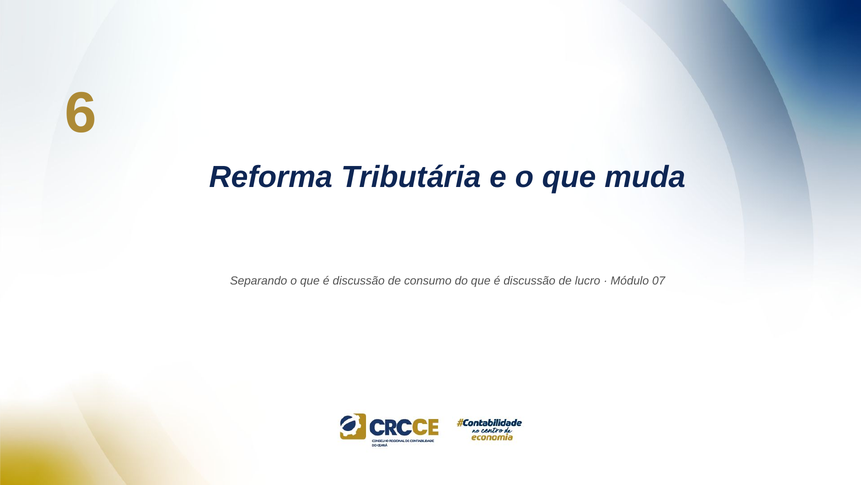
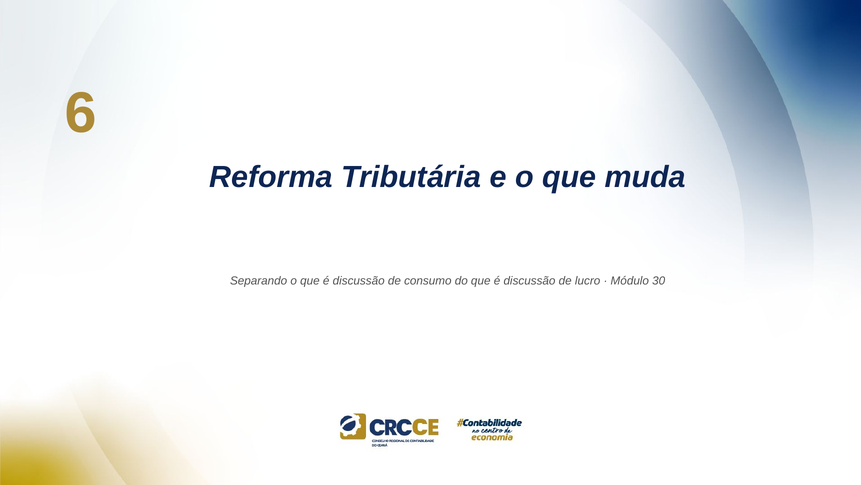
07: 07 -> 30
